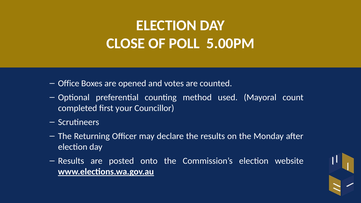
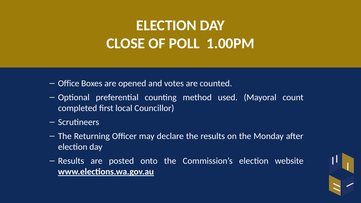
5.00PM: 5.00PM -> 1.00PM
your: your -> local
